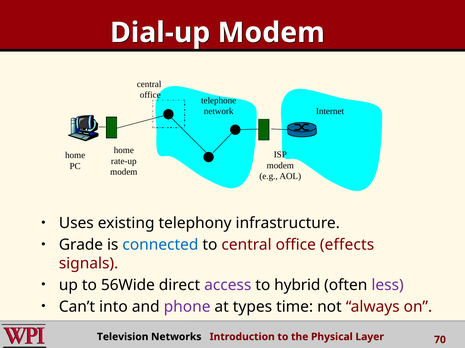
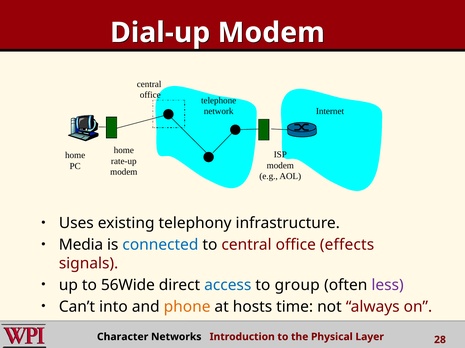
Grade: Grade -> Media
access colour: purple -> blue
hybrid: hybrid -> group
phone colour: purple -> orange
types: types -> hosts
Television: Television -> Character
70: 70 -> 28
